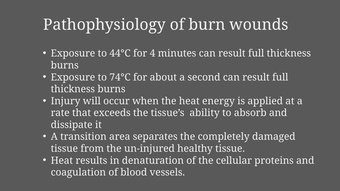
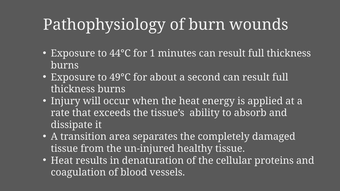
4: 4 -> 1
74°C: 74°C -> 49°C
